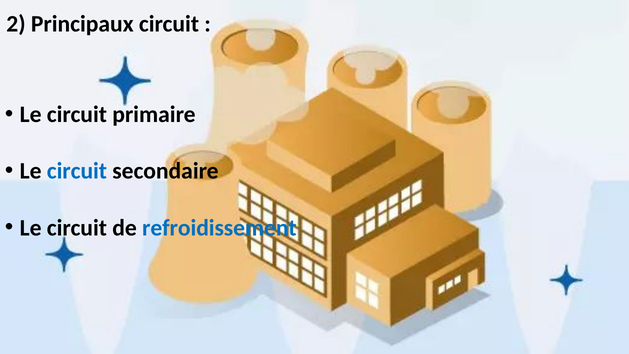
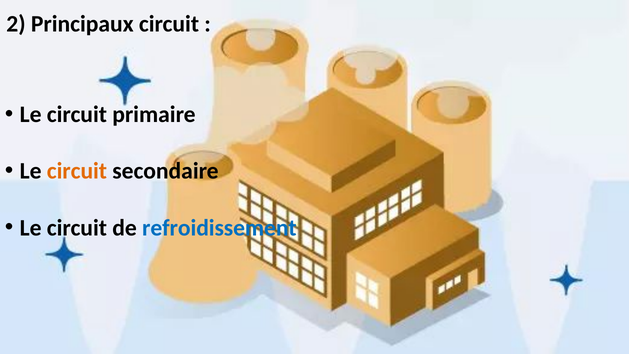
circuit at (77, 171) colour: blue -> orange
